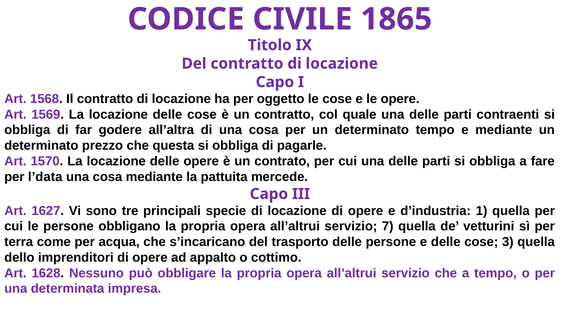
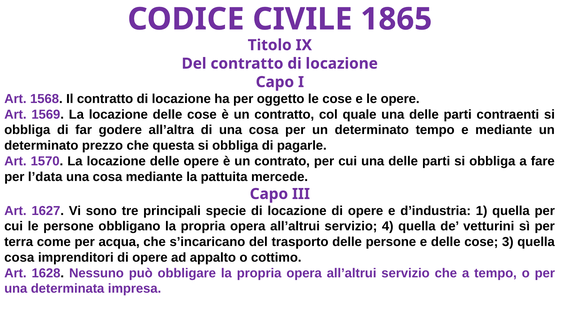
7: 7 -> 4
dello at (19, 257): dello -> cosa
